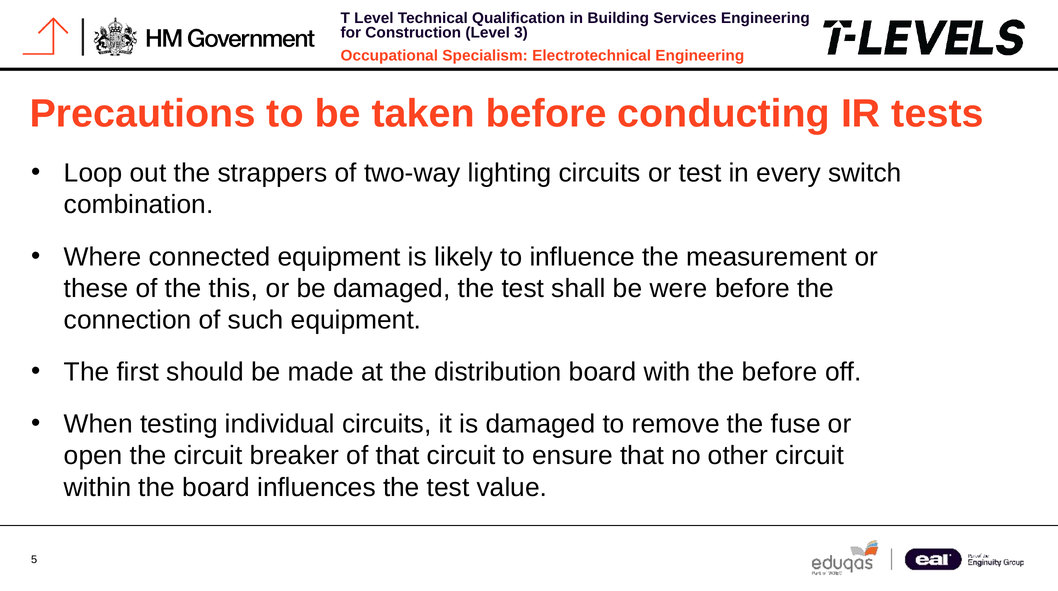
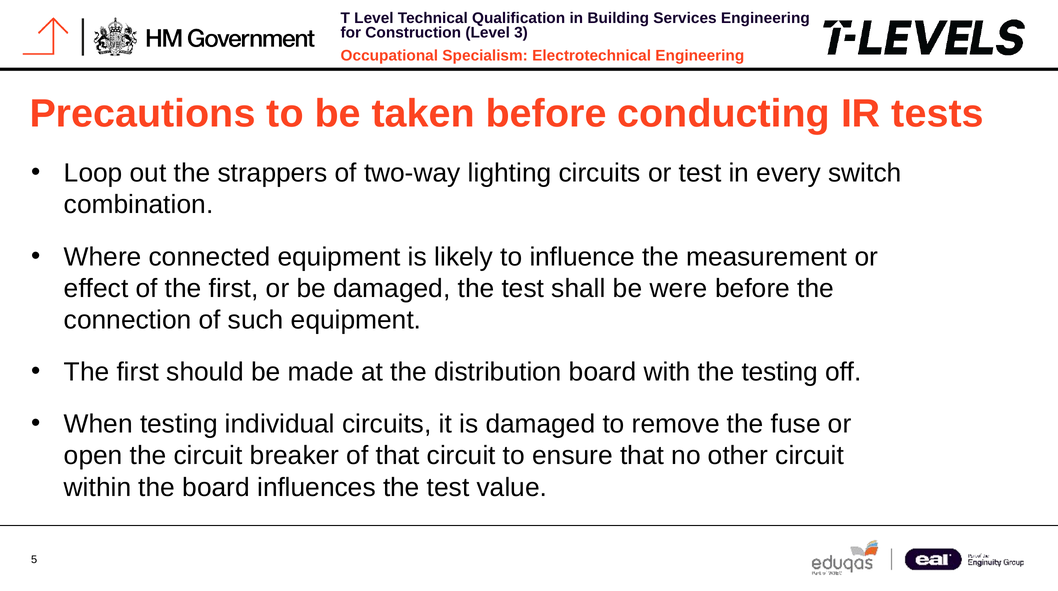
these: these -> effect
of the this: this -> first
the before: before -> testing
